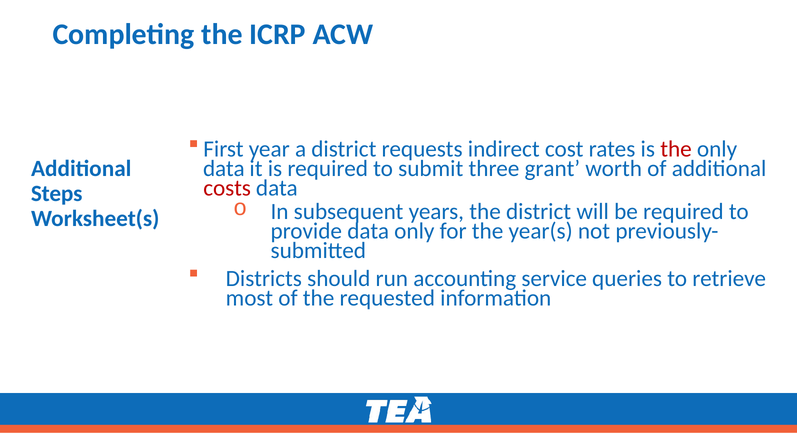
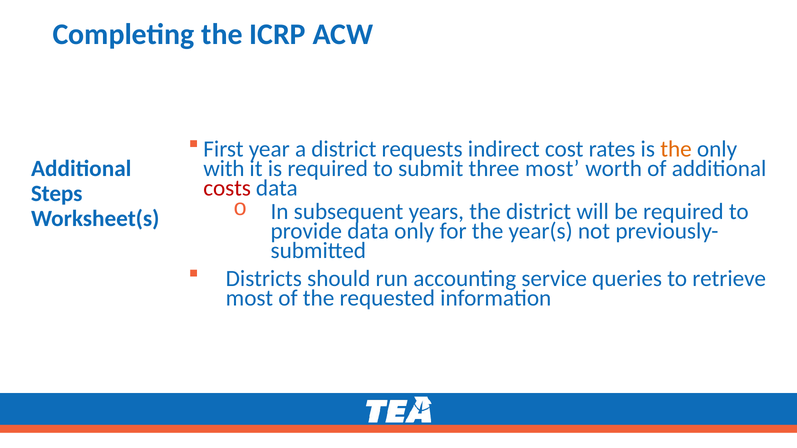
the at (676, 149) colour: red -> orange
data at (224, 169): data -> with
three grant: grant -> most
